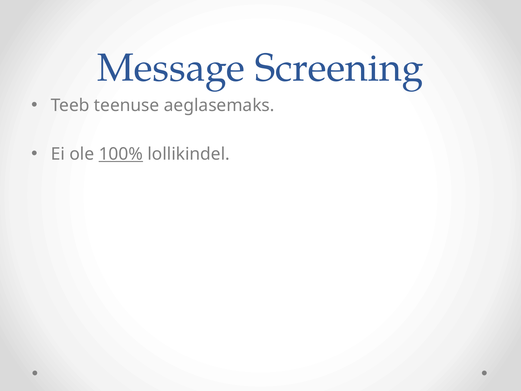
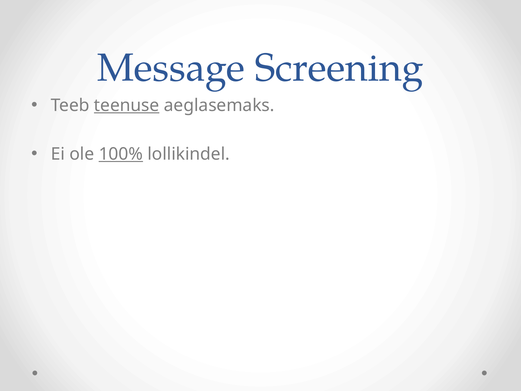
teenuse underline: none -> present
